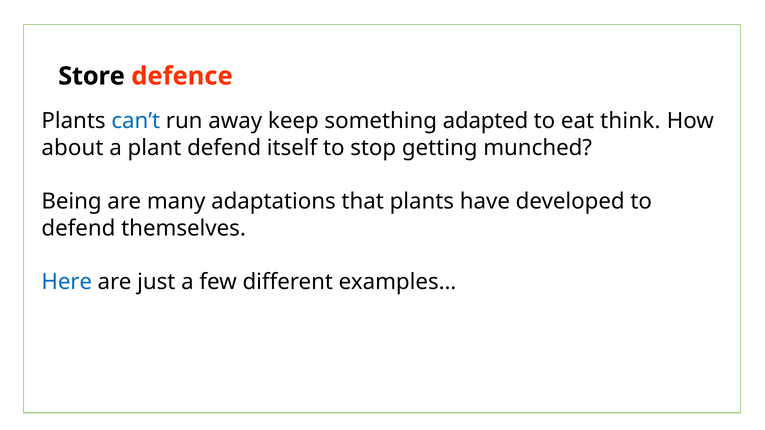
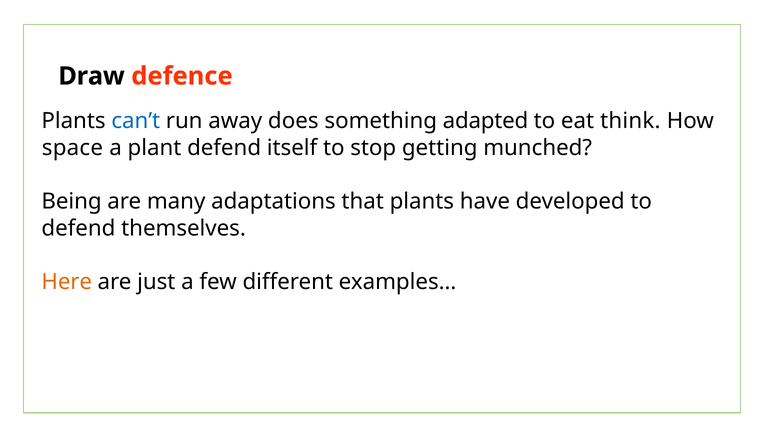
Store: Store -> Draw
keep: keep -> does
about: about -> space
Here colour: blue -> orange
